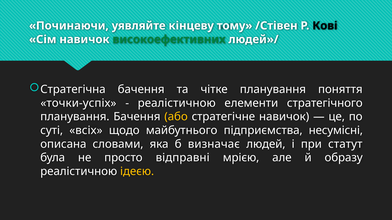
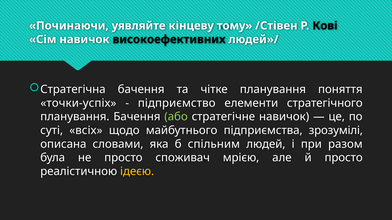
високоефективних colour: green -> black
реалістичною at (177, 103): реалістичною -> підприємство
або colour: yellow -> light green
несумісні: несумісні -> зрозумілі
визначає: визначає -> спільним
статут: статут -> разом
відправні: відправні -> споживач
й образу: образу -> просто
